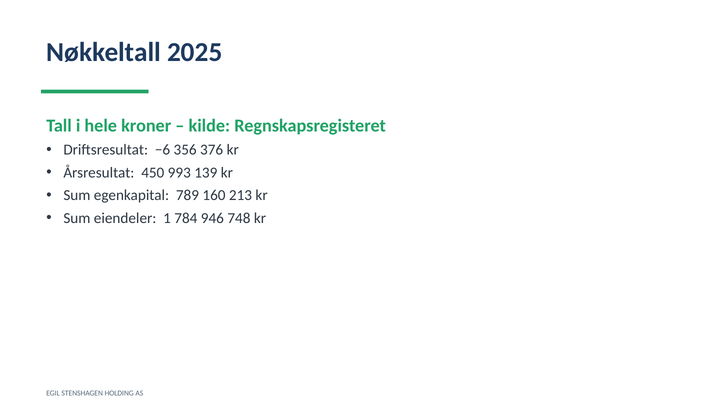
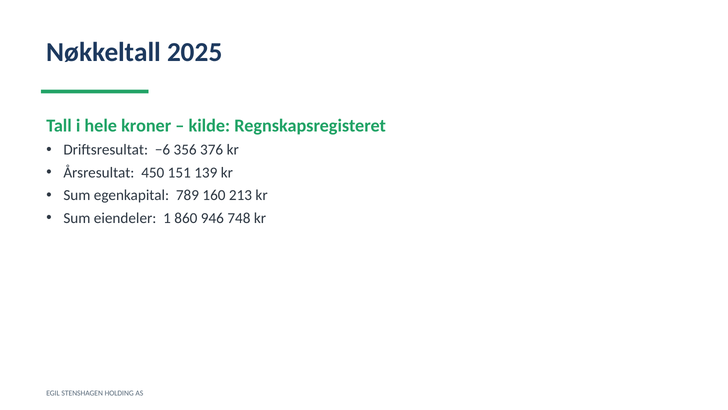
993: 993 -> 151
784: 784 -> 860
